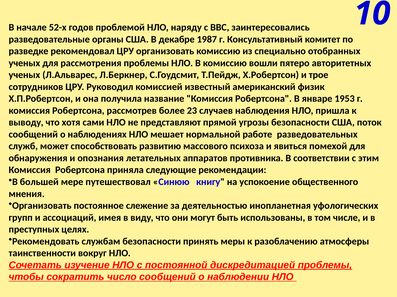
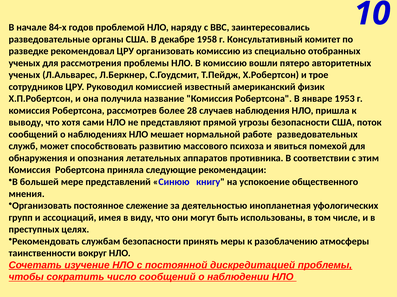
52-х: 52-х -> 84-х
1987: 1987 -> 1958
23: 23 -> 28
путешествовал: путешествовал -> представлений
